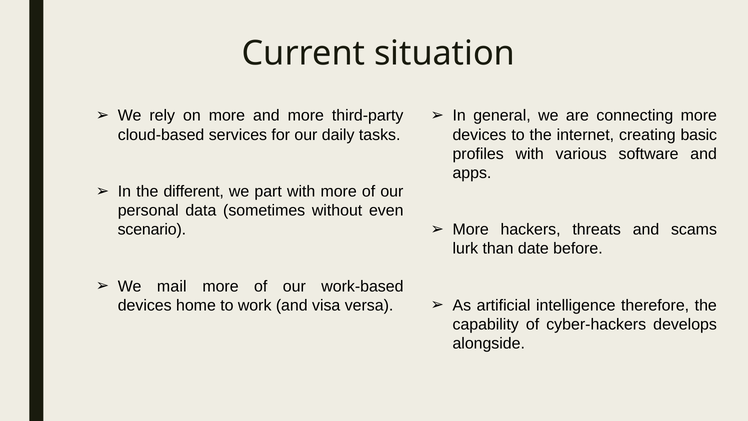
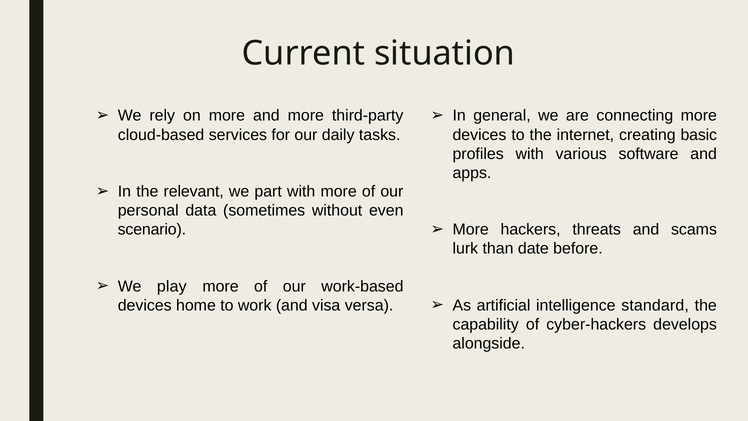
different: different -> relevant
mail: mail -> play
therefore: therefore -> standard
